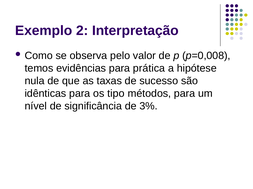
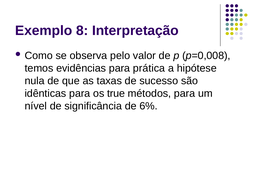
2: 2 -> 8
tipo: tipo -> true
3%: 3% -> 6%
